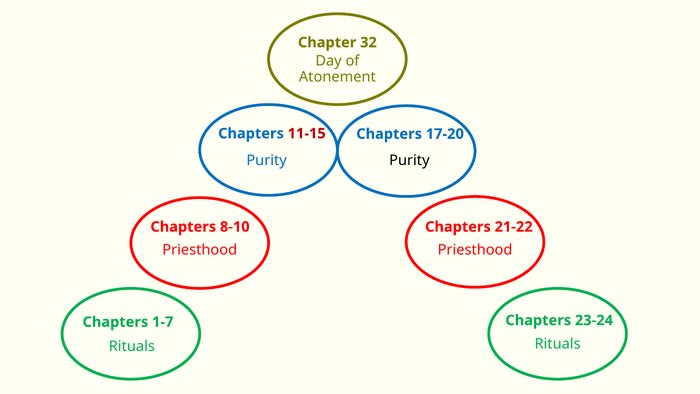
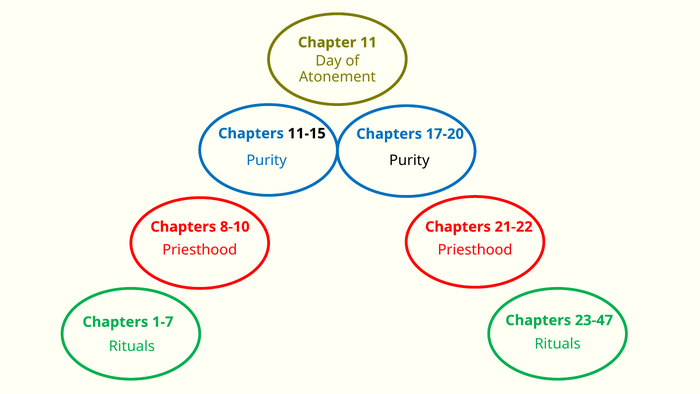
32: 32 -> 11
11-15 colour: red -> black
23-24: 23-24 -> 23-47
